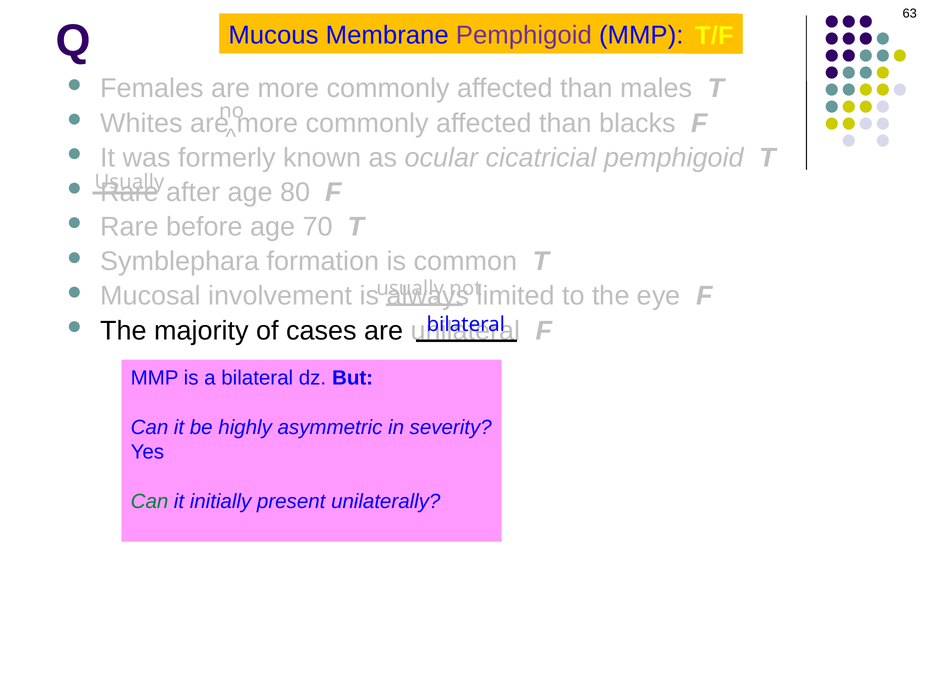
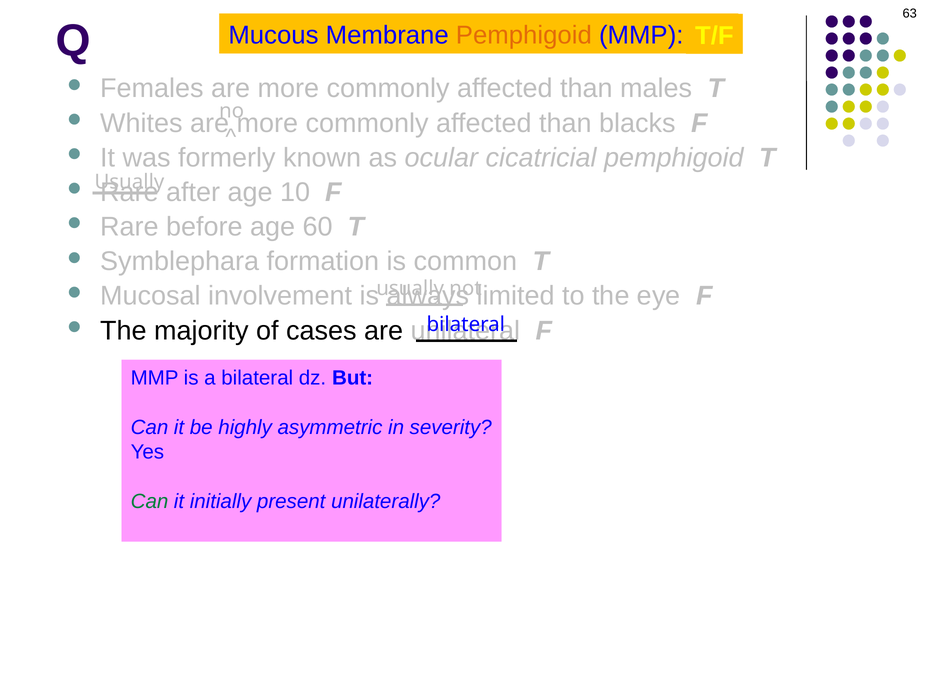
Pemphigoid at (524, 35) colour: purple -> orange
80: 80 -> 10
70: 70 -> 60
